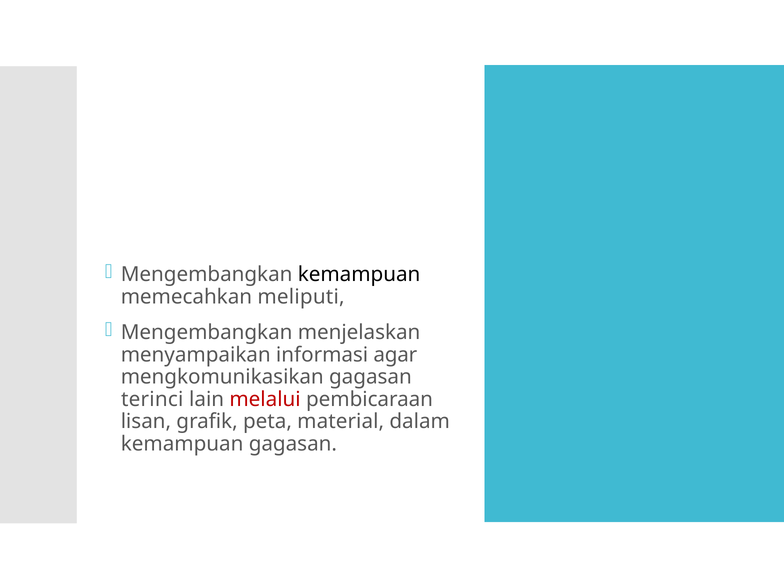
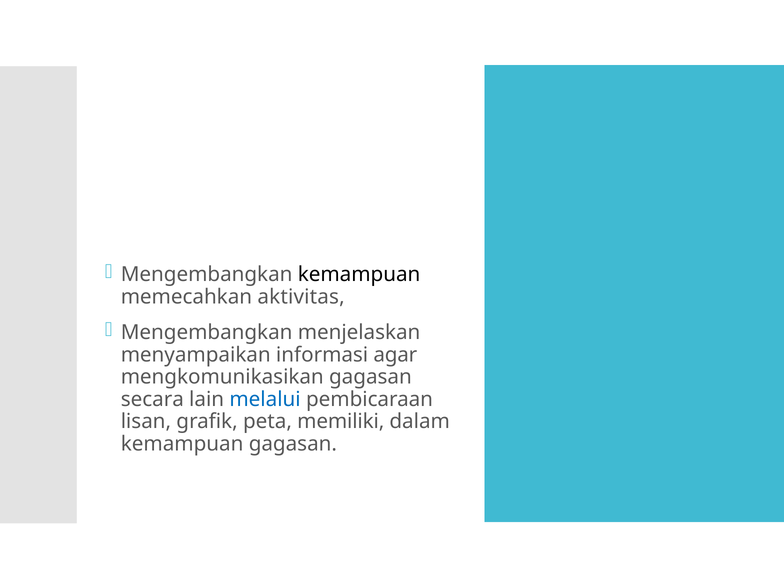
meliputi: meliputi -> aktivitas
terinci: terinci -> secara
melalui colour: red -> blue
material: material -> memiliki
